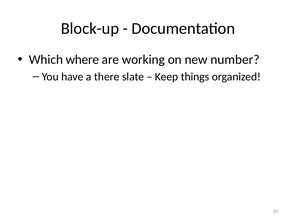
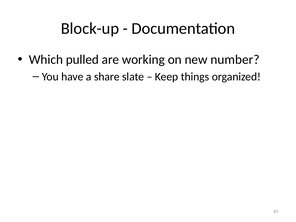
where: where -> pulled
there: there -> share
